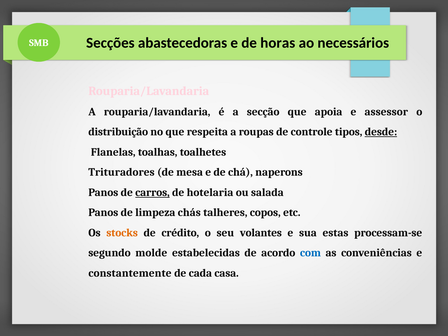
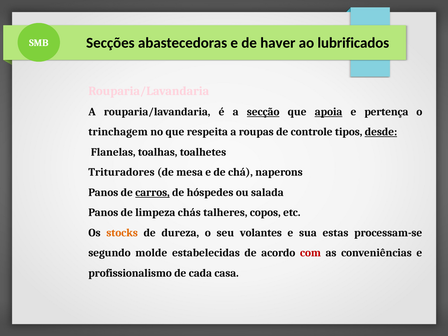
horas: horas -> haver
necessários: necessários -> lubrificados
secção underline: none -> present
apoia underline: none -> present
assessor: assessor -> pertença
distribuição: distribuição -> trinchagem
hotelaria: hotelaria -> hóspedes
crédito: crédito -> dureza
com colour: blue -> red
constantemente: constantemente -> profissionalismo
